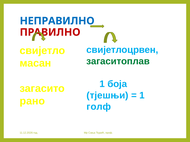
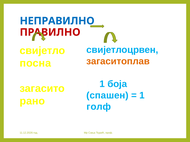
загаситоплав colour: green -> orange
масан: масан -> посна
тјешњи: тјешњи -> спашен
